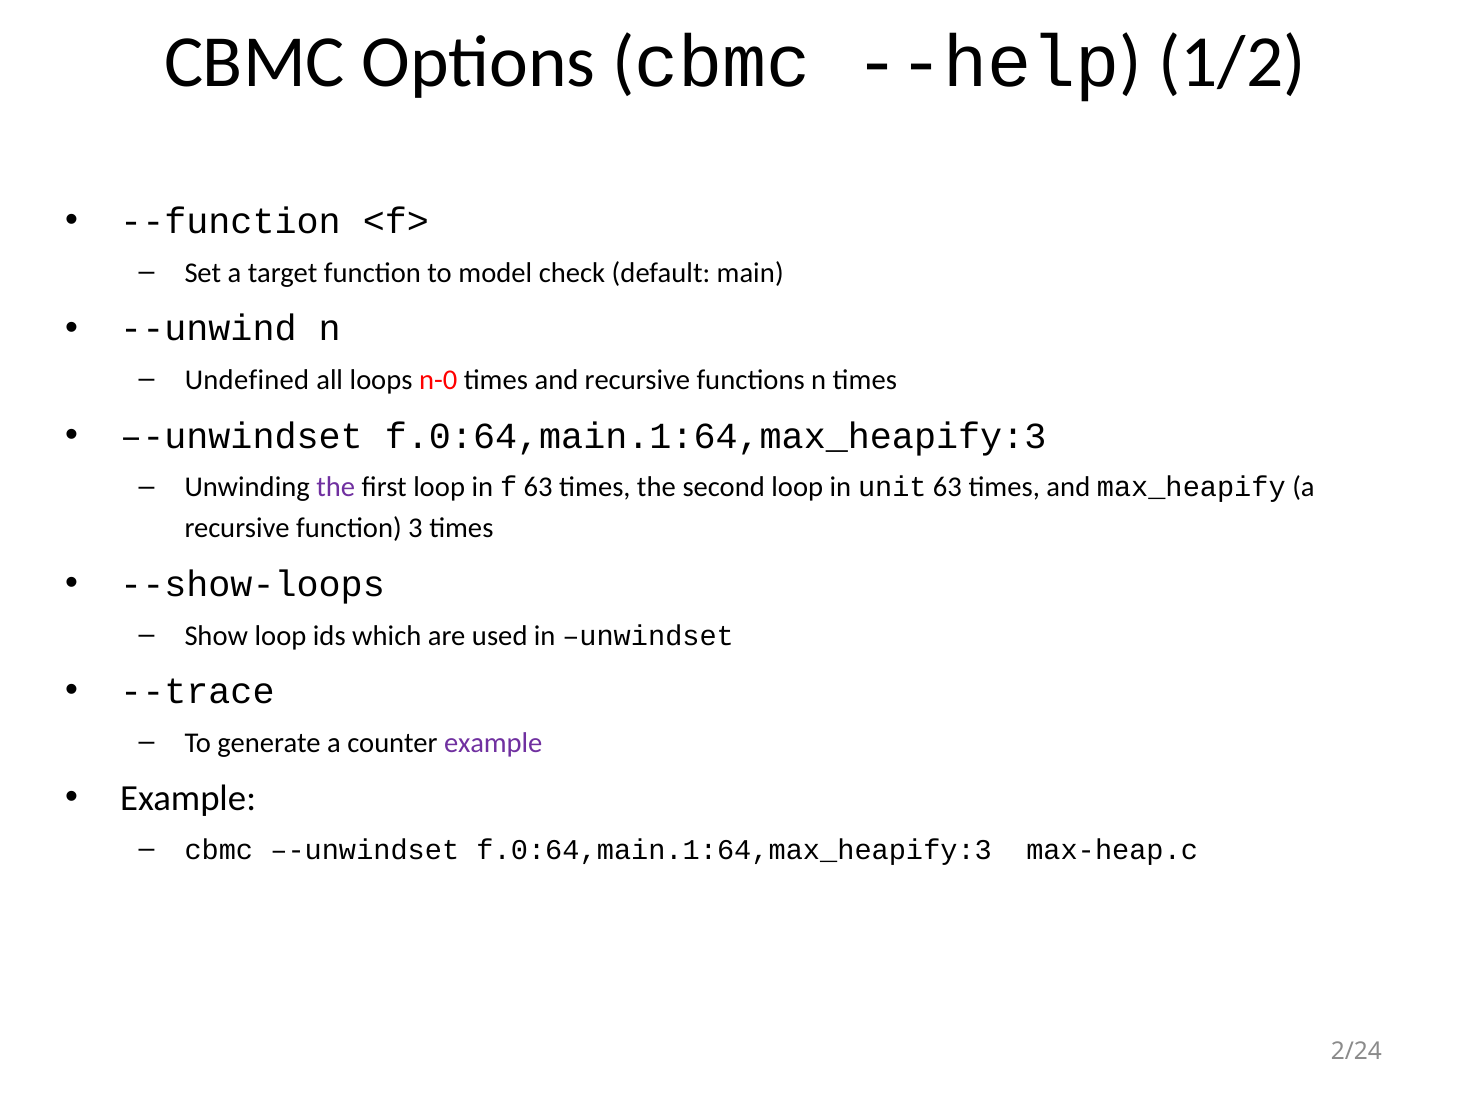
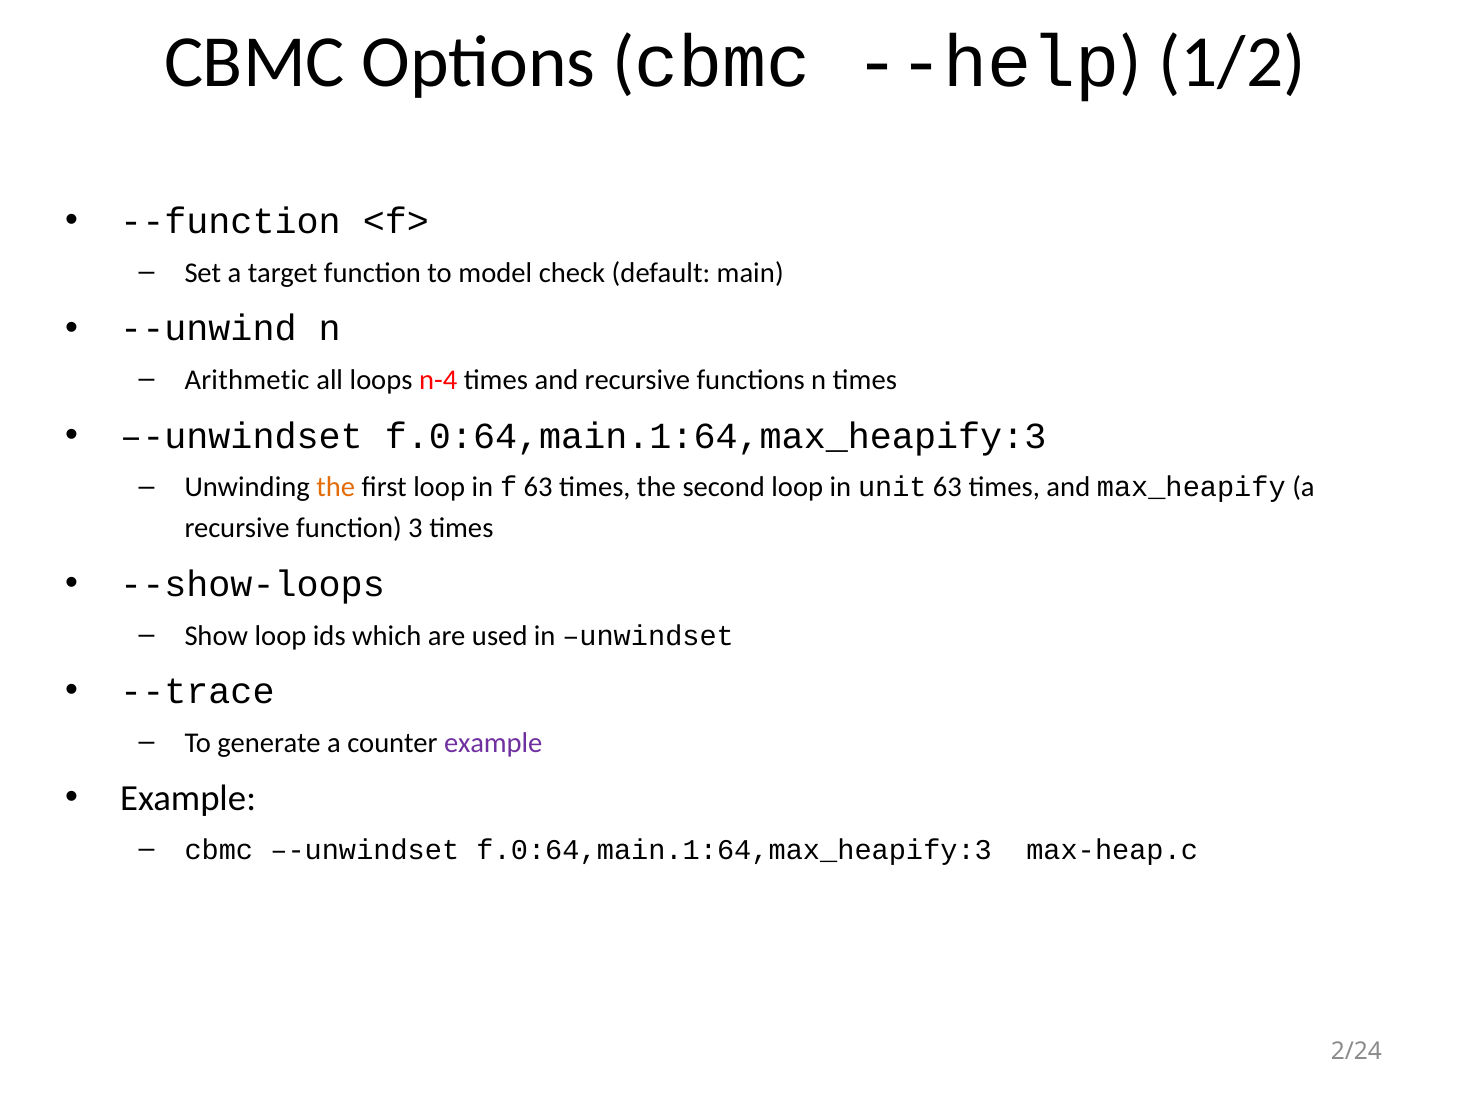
Undefined: Undefined -> Arithmetic
n-0: n-0 -> n-4
the at (336, 487) colour: purple -> orange
